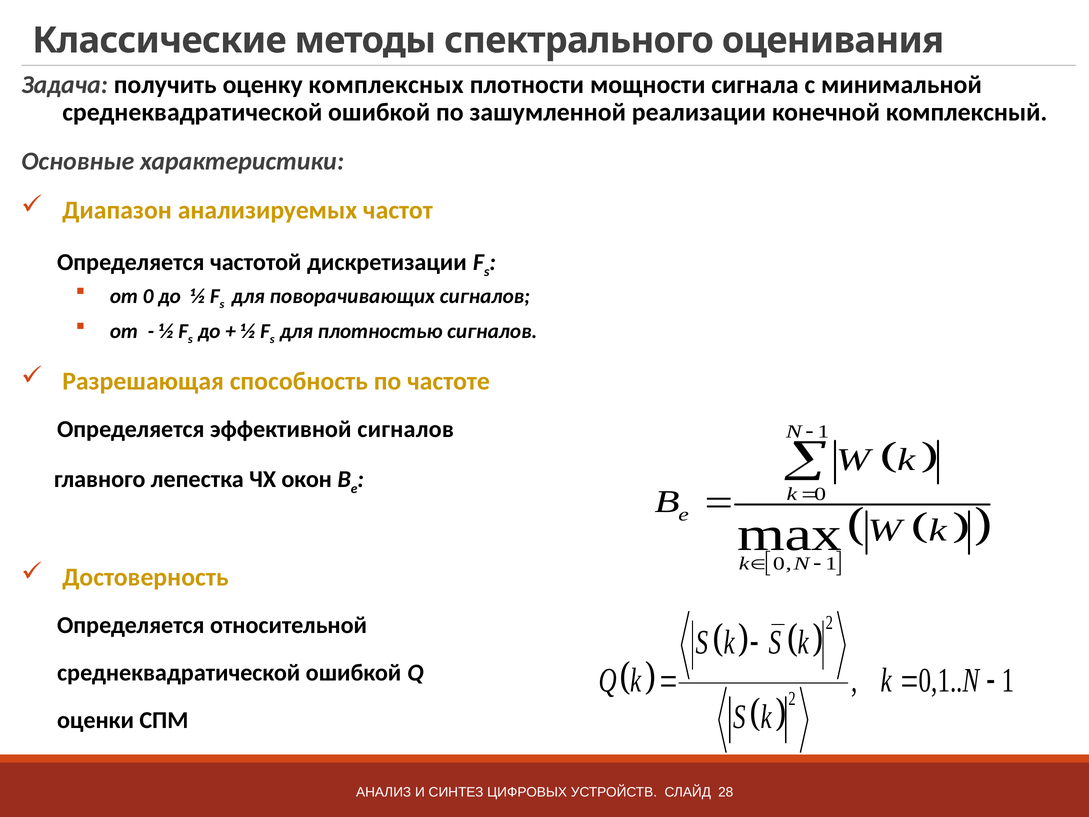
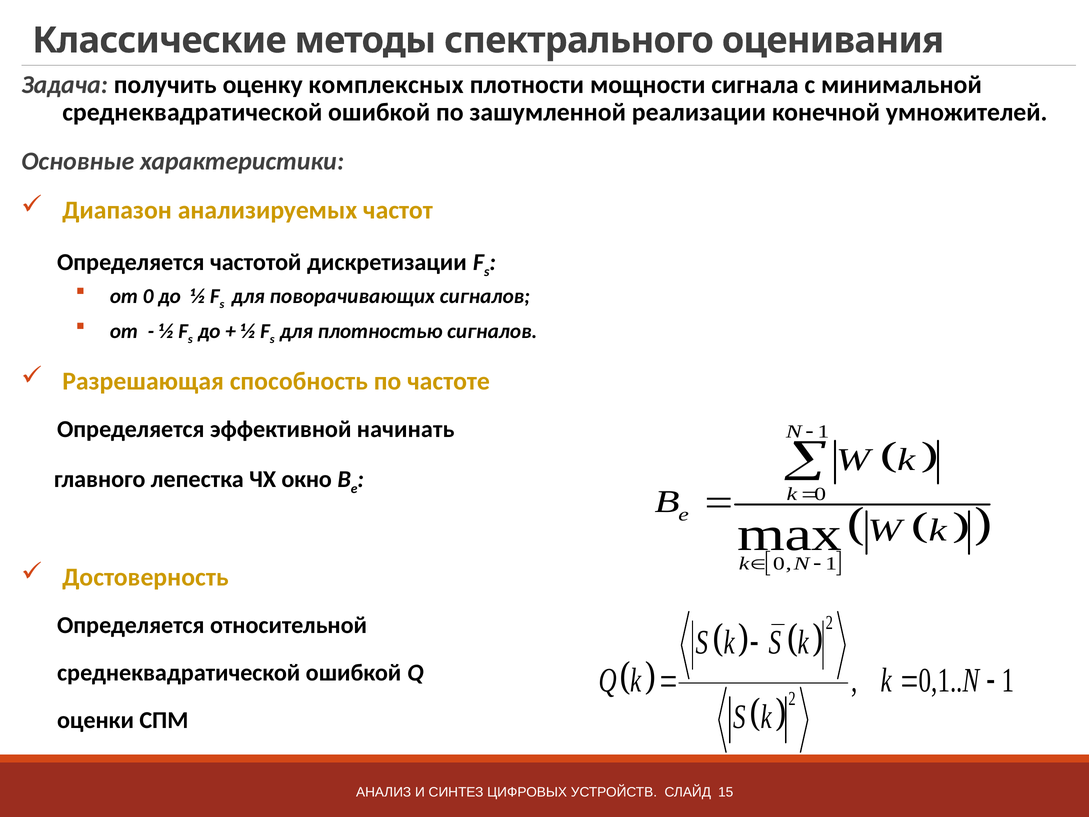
комплексный: комплексный -> умножителей
эффективной сигналов: сигналов -> начинать
окон: окон -> окно
28: 28 -> 15
